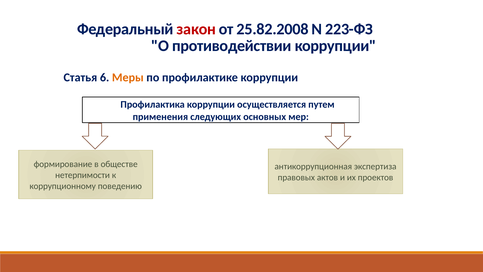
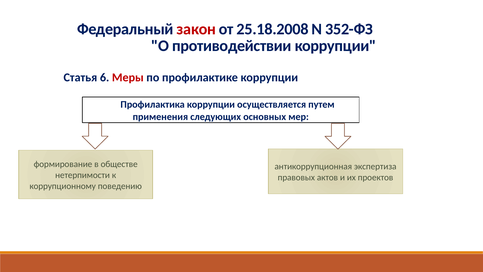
25.82.2008: 25.82.2008 -> 25.18.2008
223-ФЗ: 223-ФЗ -> 352-ФЗ
Меры colour: orange -> red
